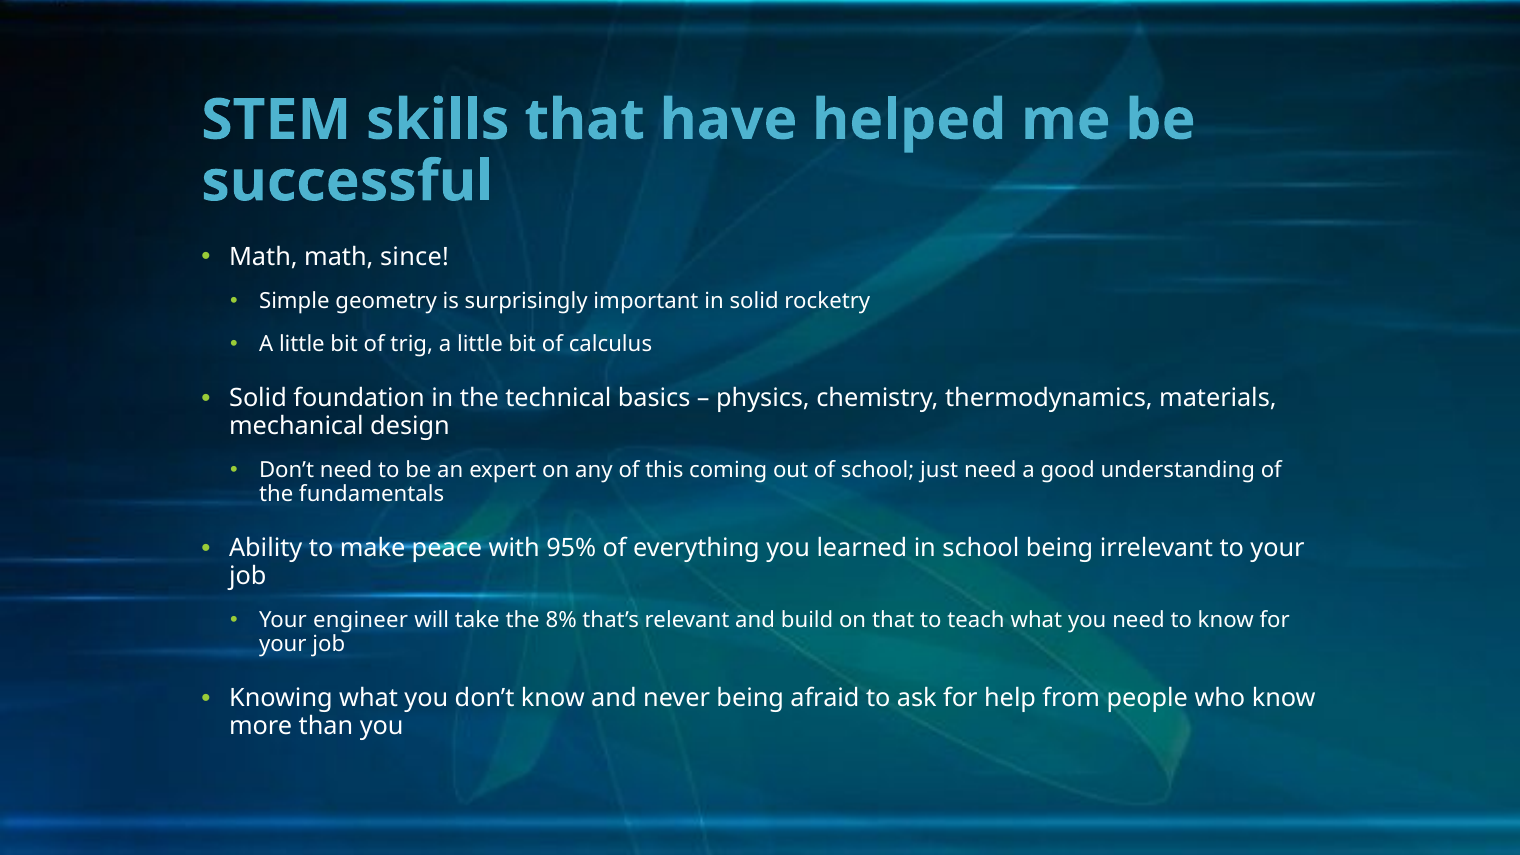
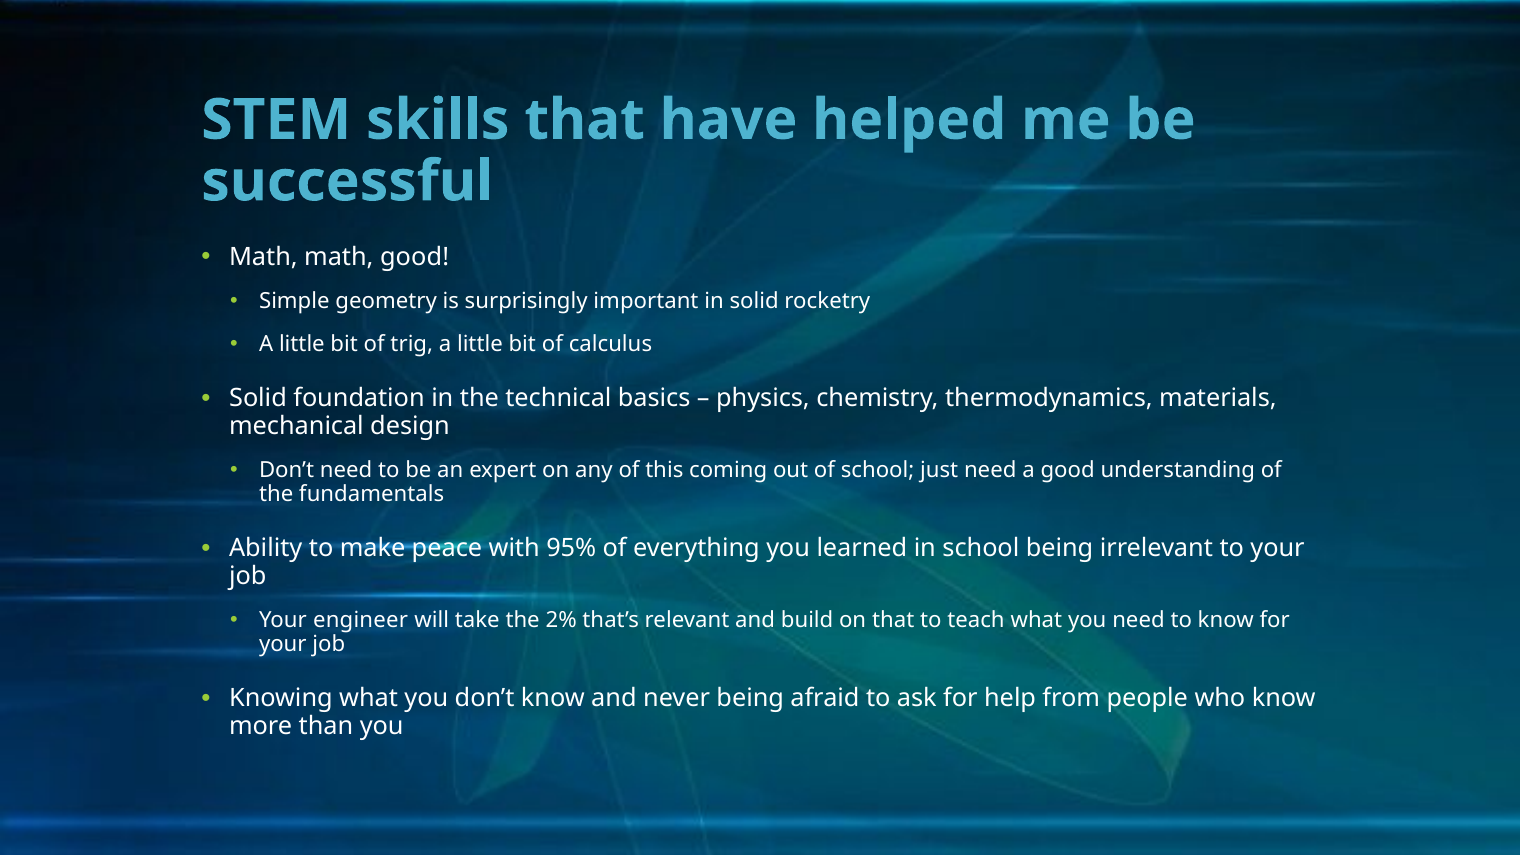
math since: since -> good
8%: 8% -> 2%
